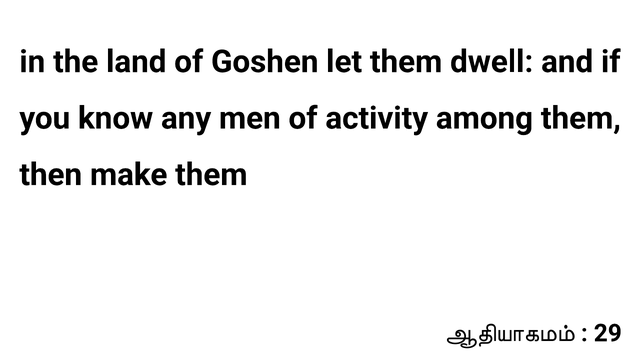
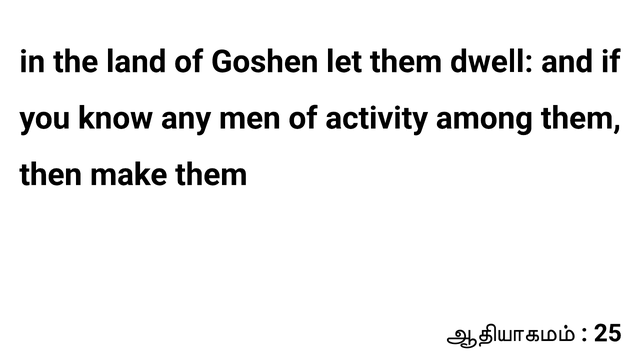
29: 29 -> 25
